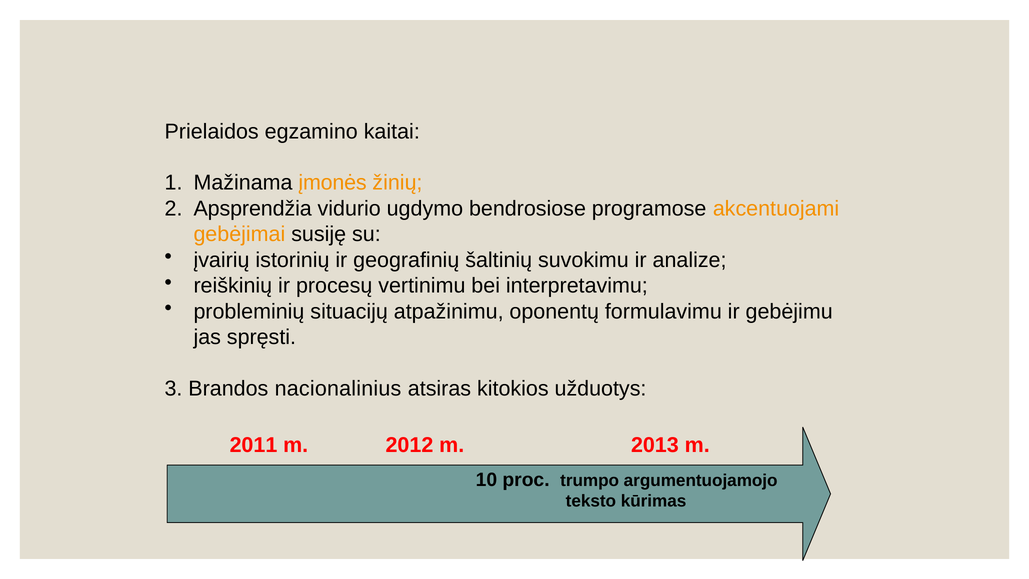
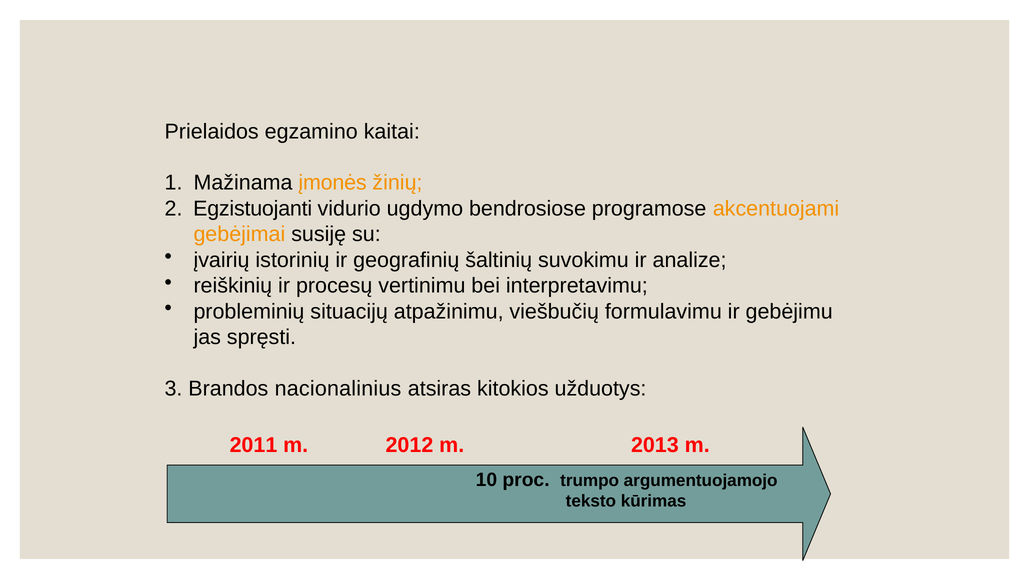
Apsprendžia: Apsprendžia -> Egzistuojanti
oponentų: oponentų -> viešbučių
